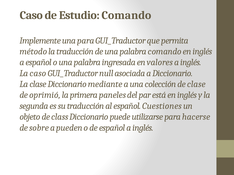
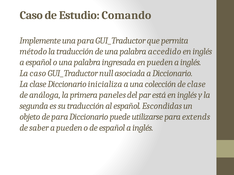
palabra comando: comando -> accedido
en valores: valores -> pueden
mediante: mediante -> inicializa
oprimió: oprimió -> análoga
Cuestiones: Cuestiones -> Escondidas
de class: class -> para
hacerse: hacerse -> extends
sobre: sobre -> saber
